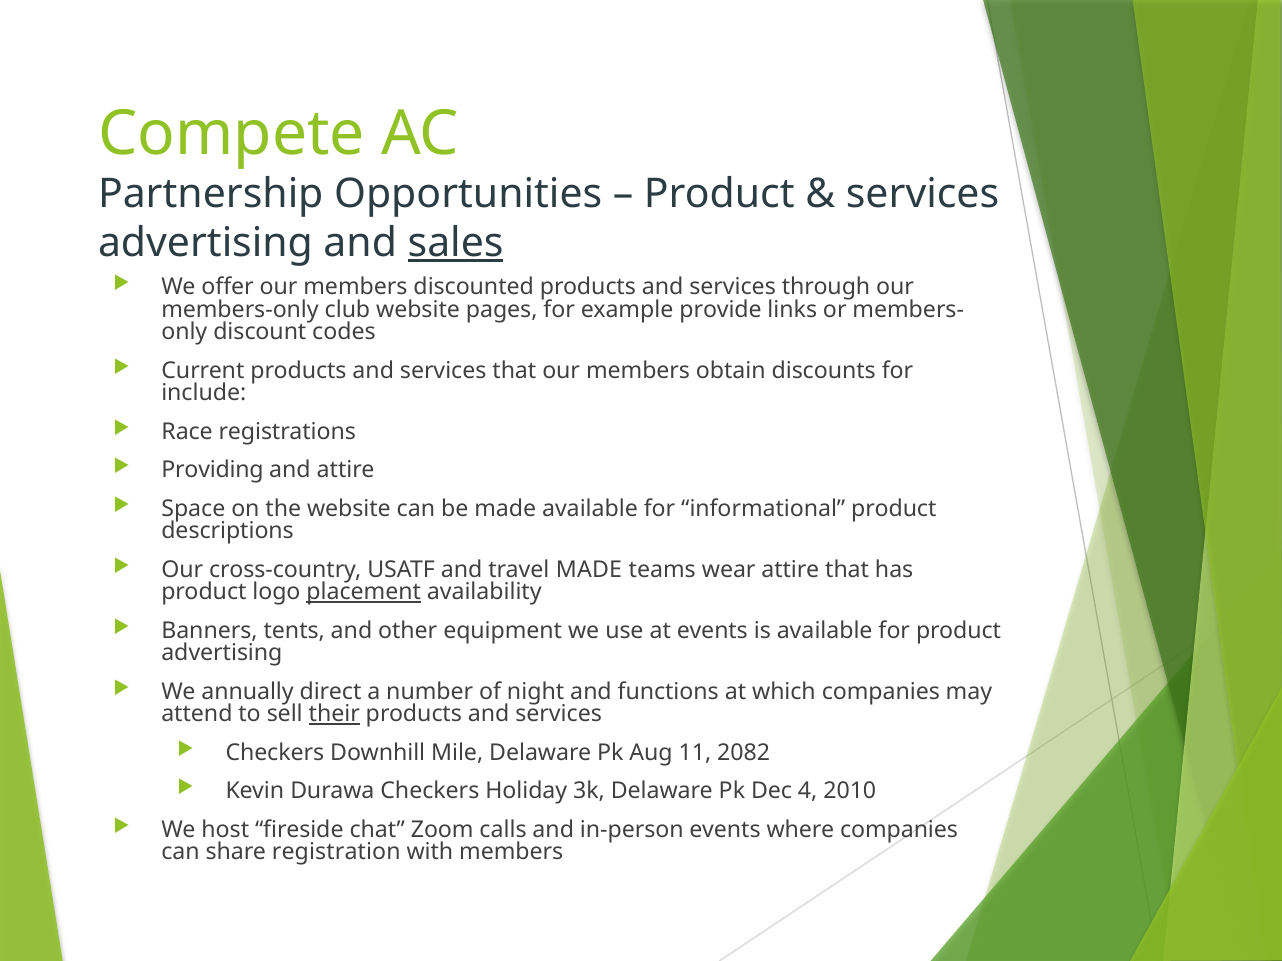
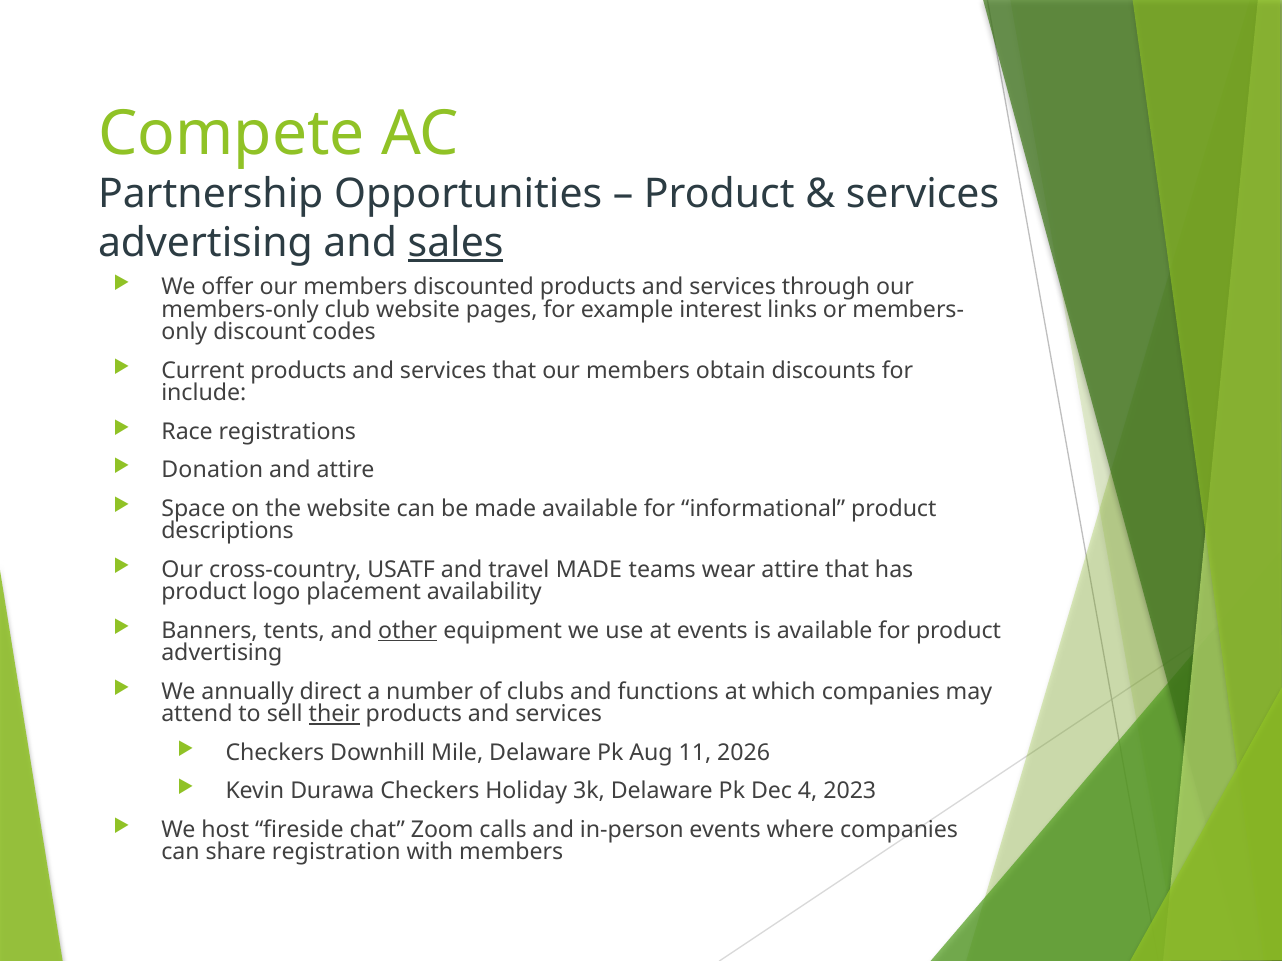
provide: provide -> interest
Providing: Providing -> Donation
placement underline: present -> none
other underline: none -> present
night: night -> clubs
2082: 2082 -> 2026
2010: 2010 -> 2023
